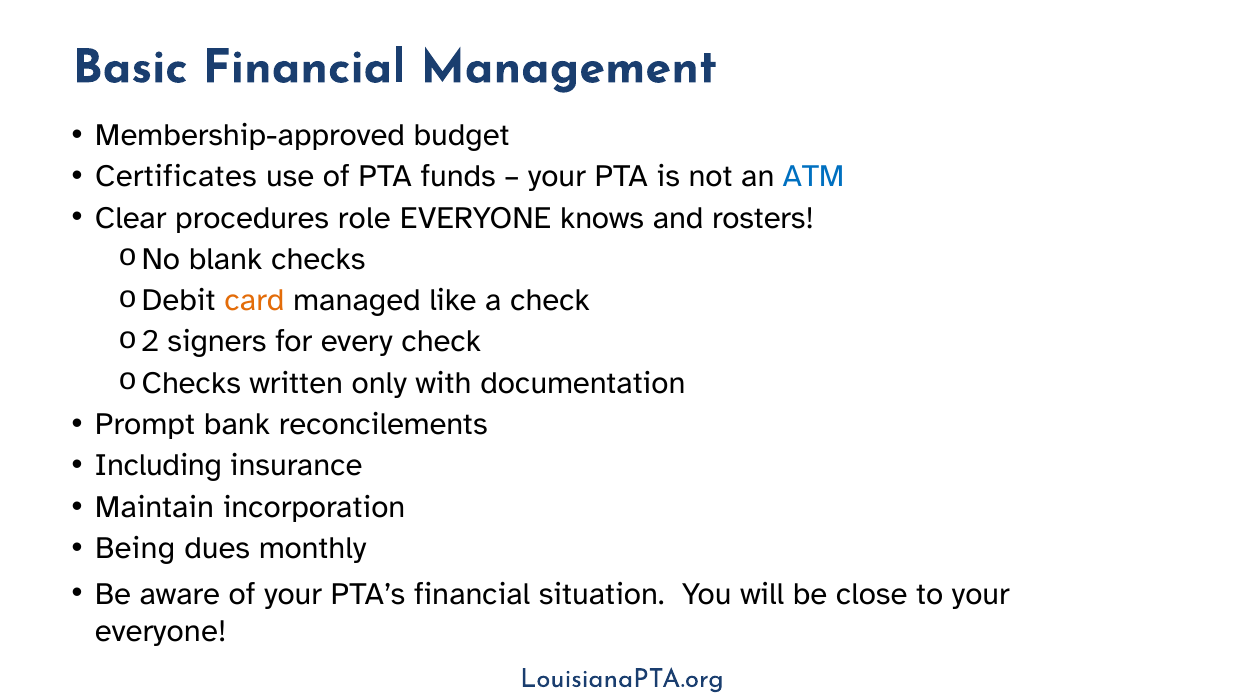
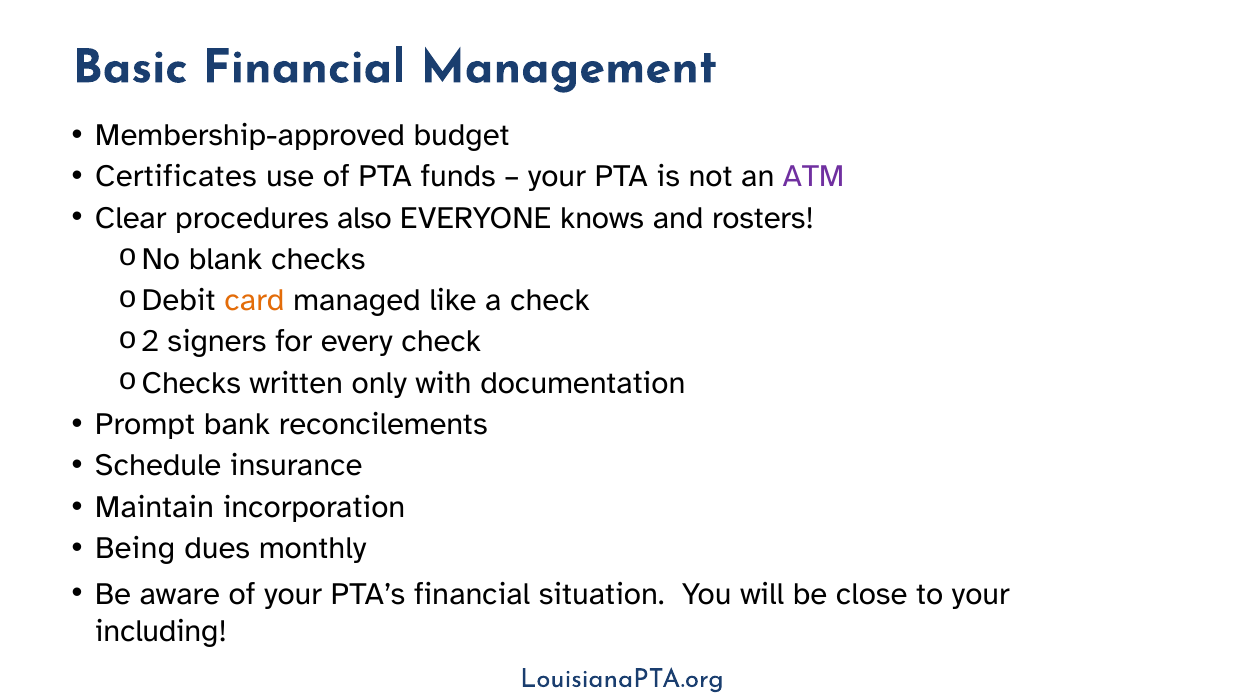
ATM colour: blue -> purple
role: role -> also
Including: Including -> Schedule
everyone at (161, 632): everyone -> including
